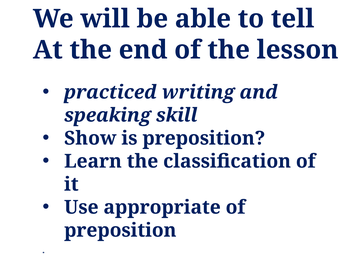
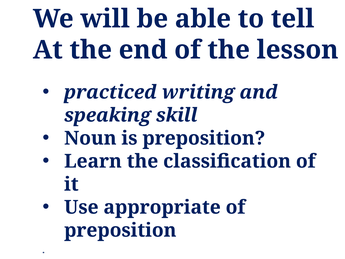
Show: Show -> Noun
